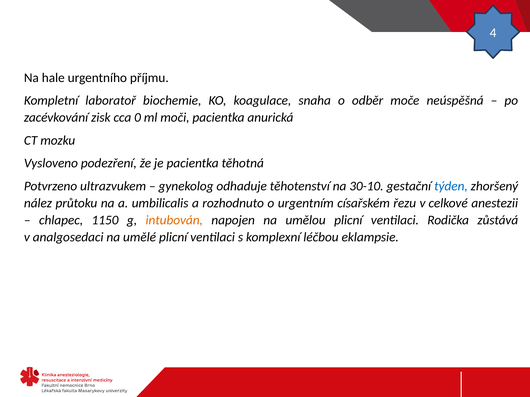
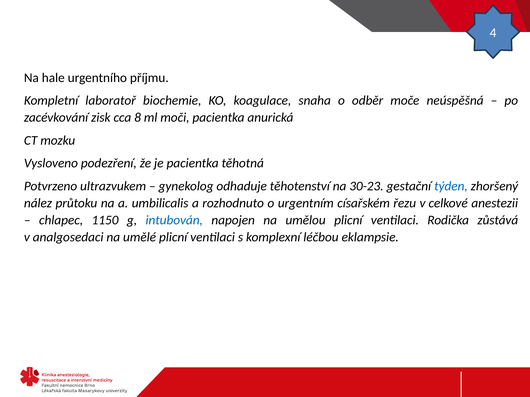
0: 0 -> 8
30-10: 30-10 -> 30-23
intubován colour: orange -> blue
